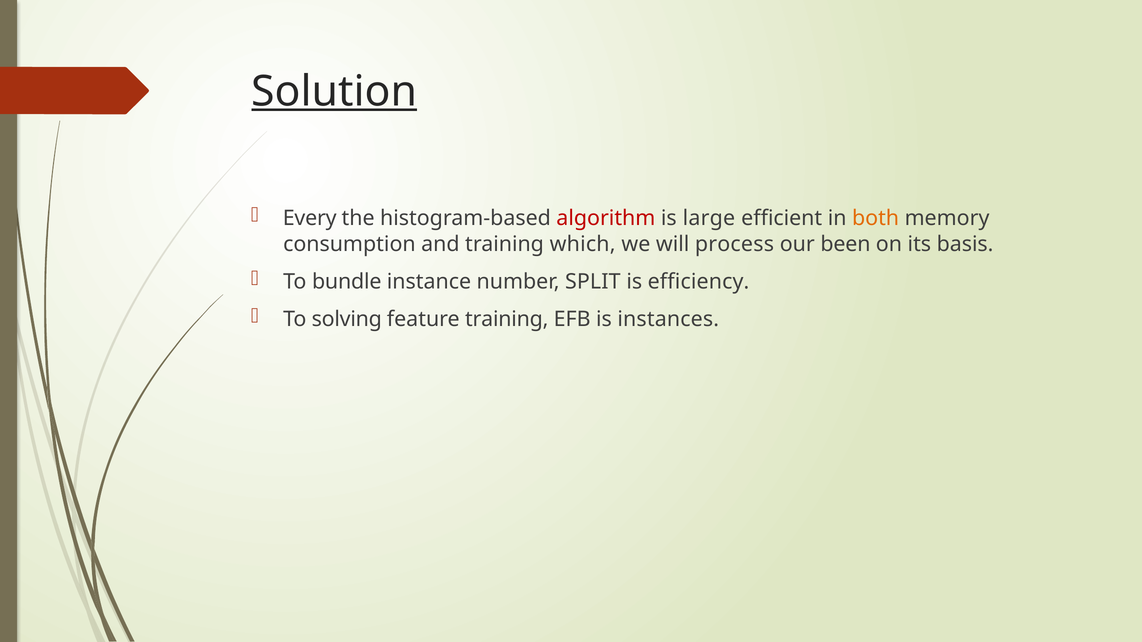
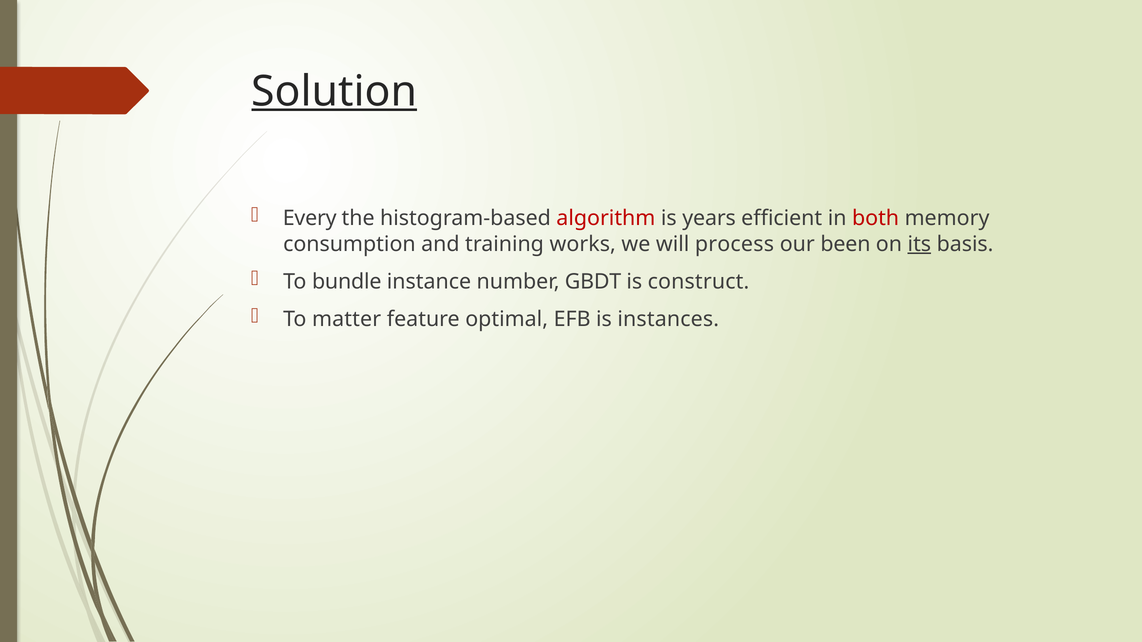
large: large -> years
both colour: orange -> red
which: which -> works
its underline: none -> present
SPLIT: SPLIT -> GBDT
efficiency: efficiency -> construct
solving: solving -> matter
feature training: training -> optimal
